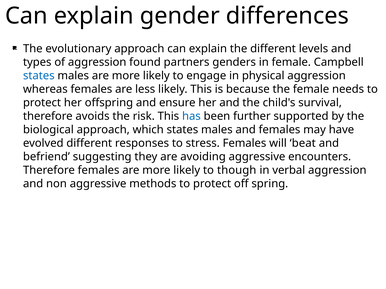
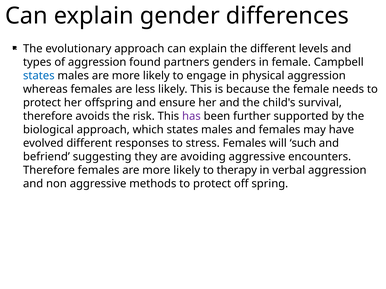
has colour: blue -> purple
beat: beat -> such
though: though -> therapy
